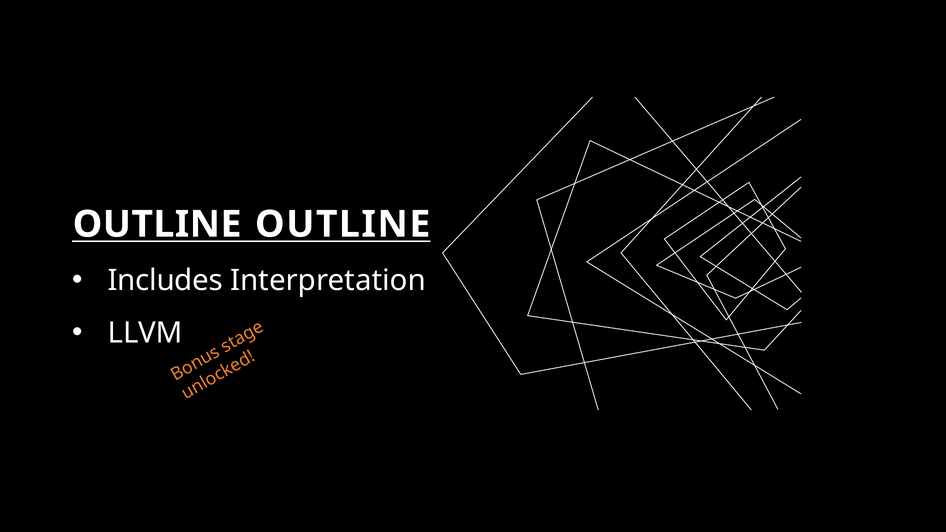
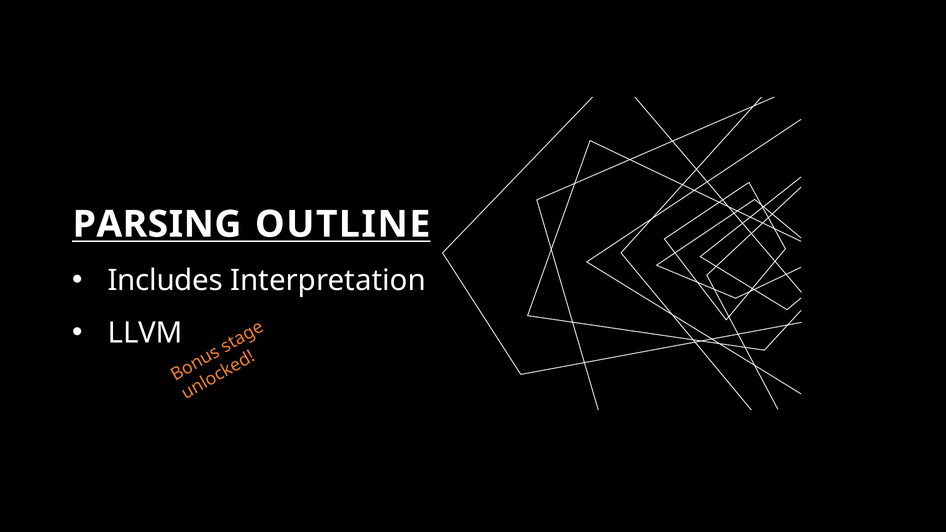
OUTLINE at (157, 224): OUTLINE -> PARSING
